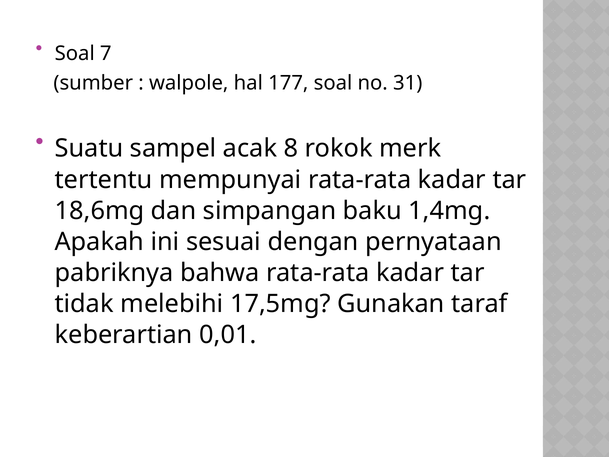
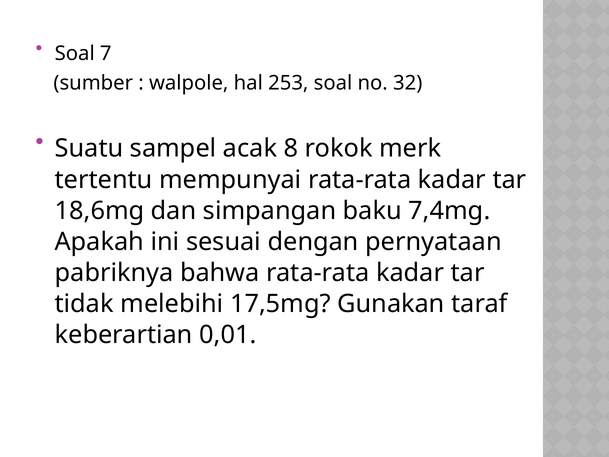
177: 177 -> 253
31: 31 -> 32
1,4mg: 1,4mg -> 7,4mg
